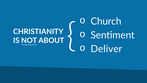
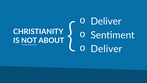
Church at (106, 21): Church -> Deliver
